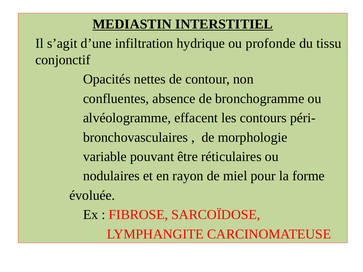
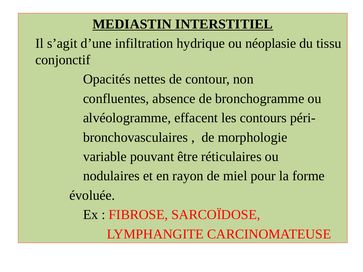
profonde: profonde -> néoplasie
